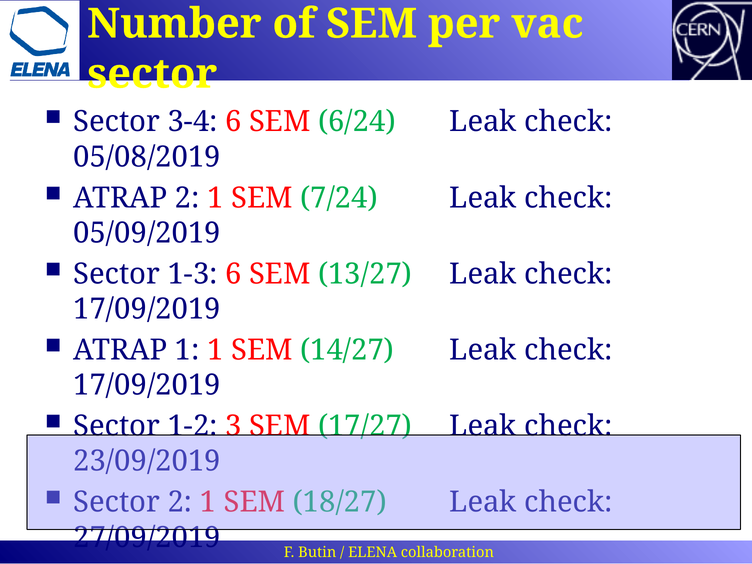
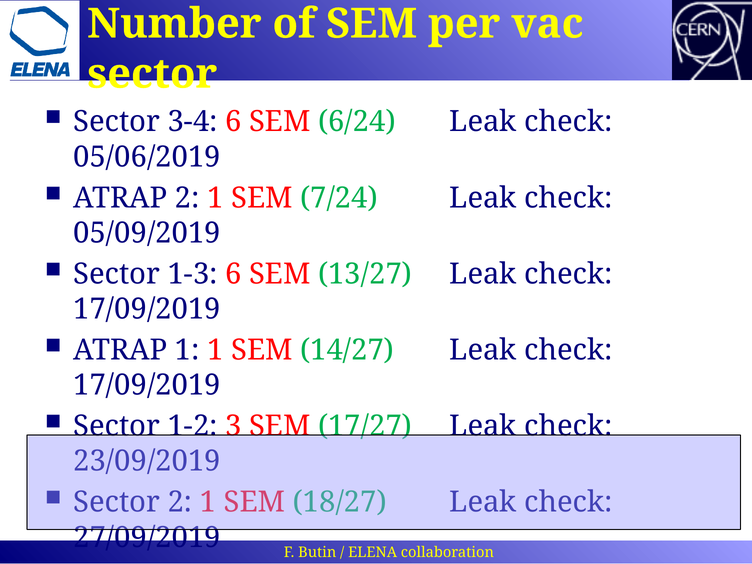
05/08/2019: 05/08/2019 -> 05/06/2019
